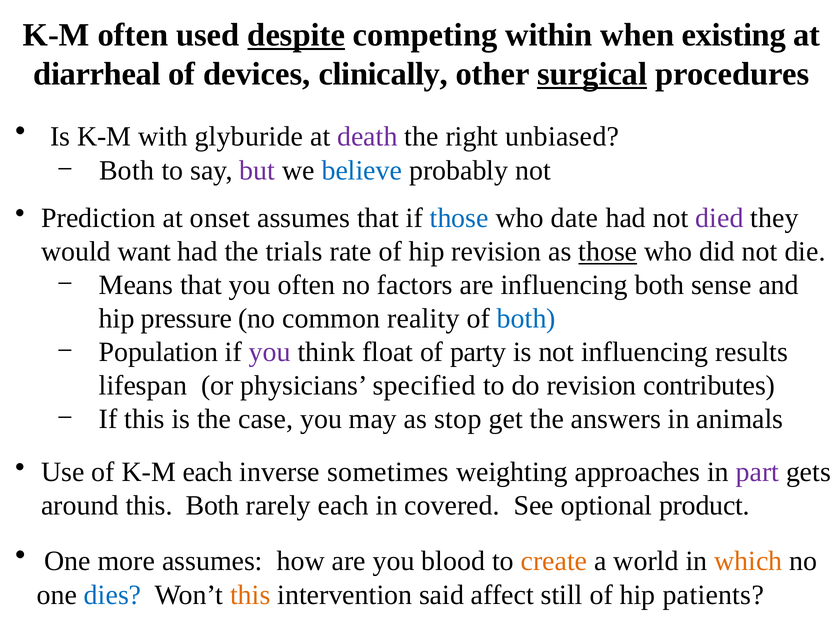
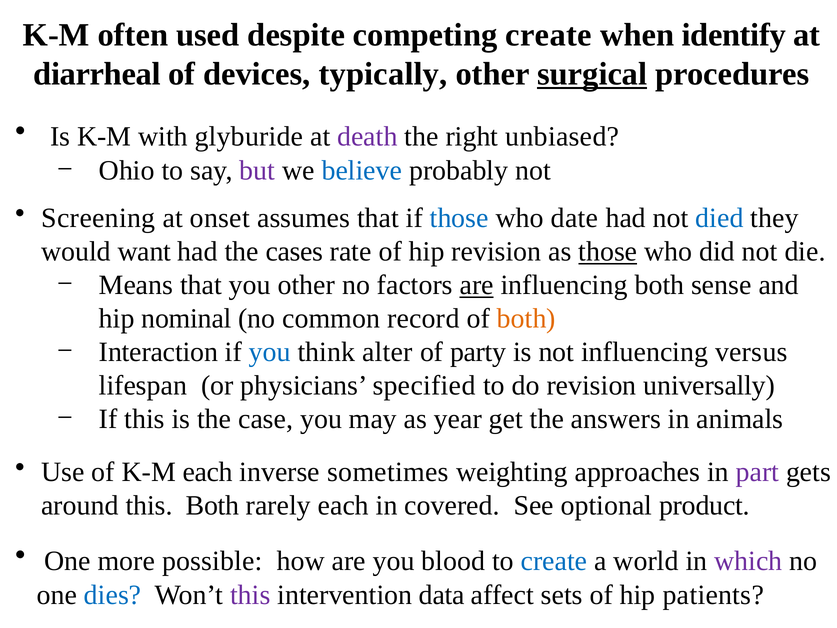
despite underline: present -> none
competing within: within -> create
existing: existing -> identify
clinically: clinically -> typically
Both at (127, 171): Both -> Ohio
Prediction: Prediction -> Screening
died colour: purple -> blue
trials: trials -> cases
you often: often -> other
are at (477, 285) underline: none -> present
pressure: pressure -> nominal
reality: reality -> record
both at (526, 319) colour: blue -> orange
Population: Population -> Interaction
you at (270, 352) colour: purple -> blue
float: float -> alter
results: results -> versus
contributes: contributes -> universally
stop: stop -> year
more assumes: assumes -> possible
create at (554, 561) colour: orange -> blue
which colour: orange -> purple
this at (250, 595) colour: orange -> purple
said: said -> data
still: still -> sets
